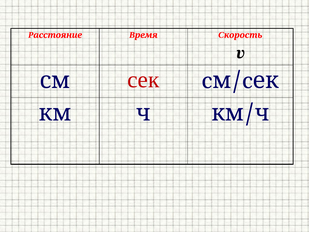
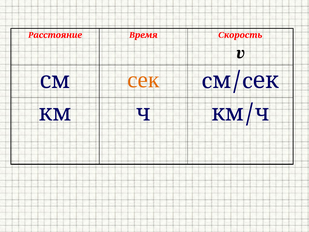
сек colour: red -> orange
